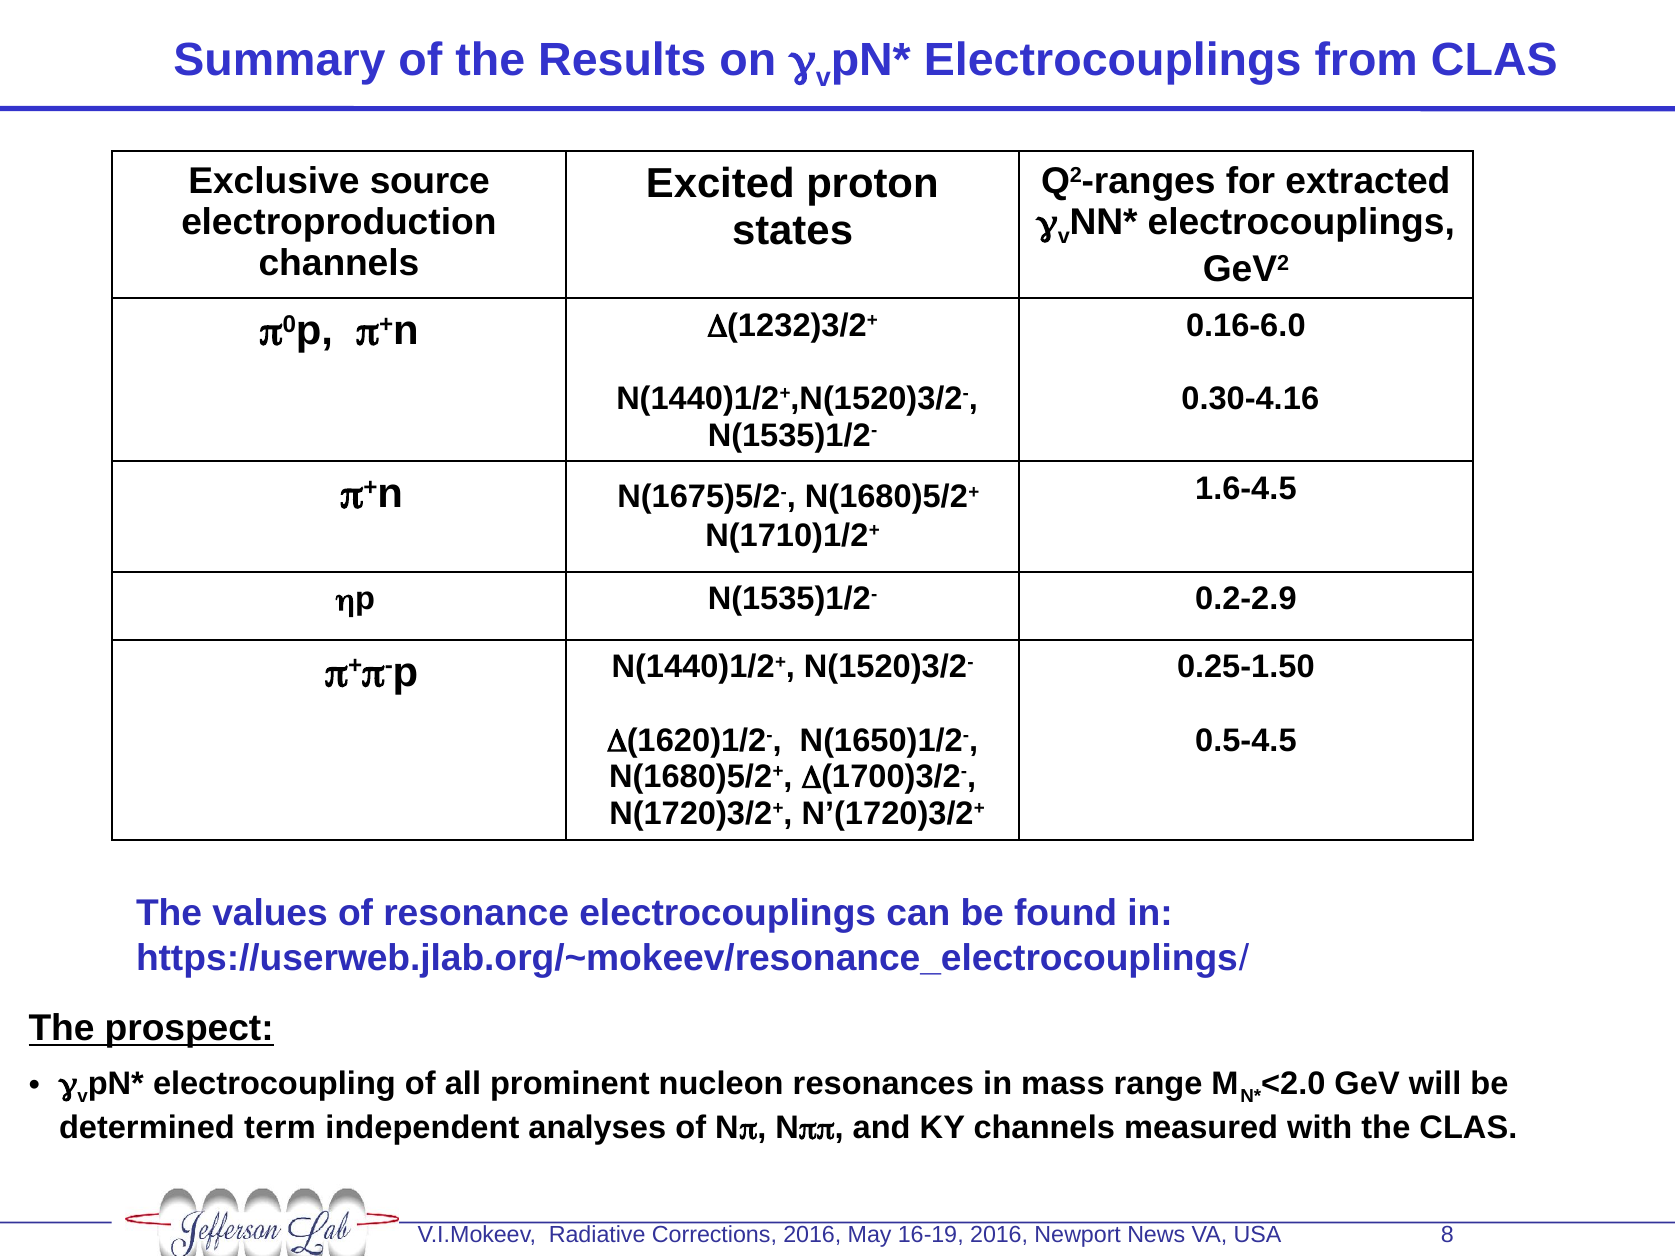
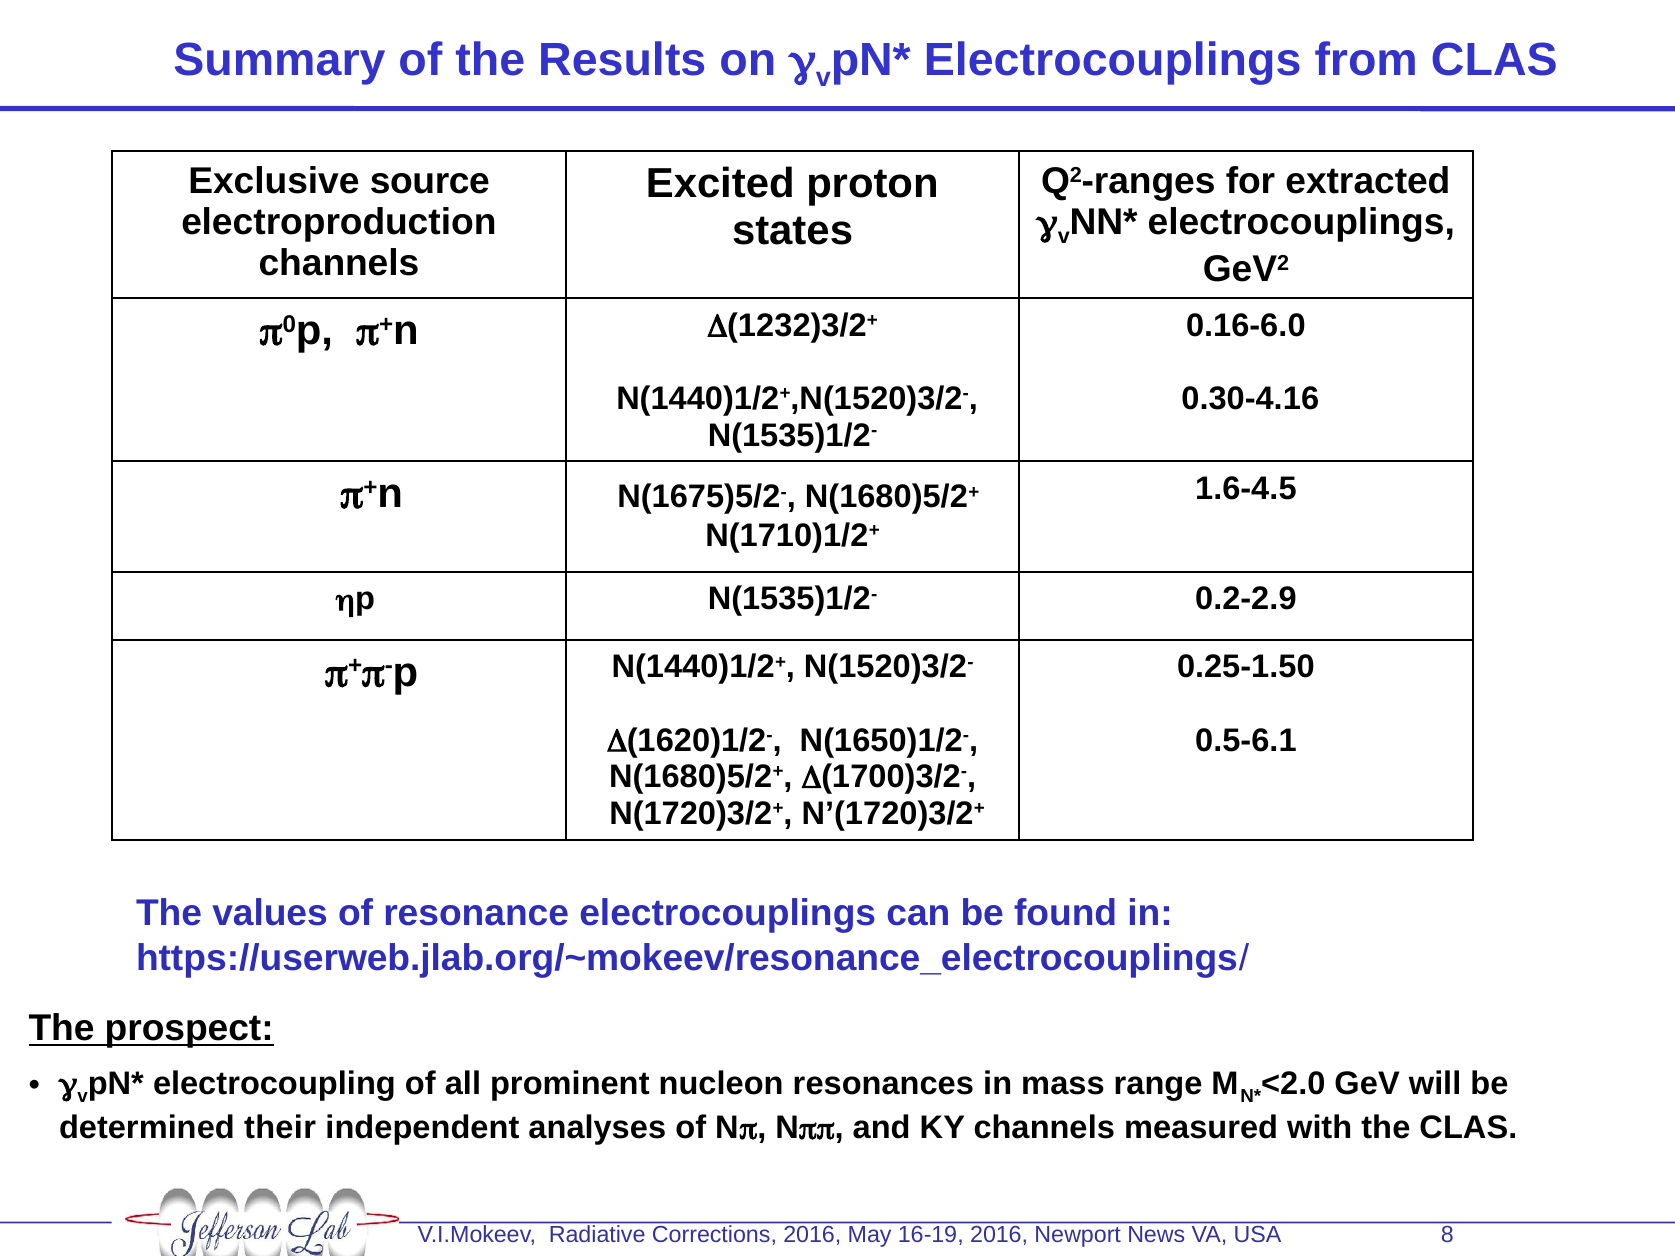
0.5-4.5: 0.5-4.5 -> 0.5-6.1
term: term -> their
